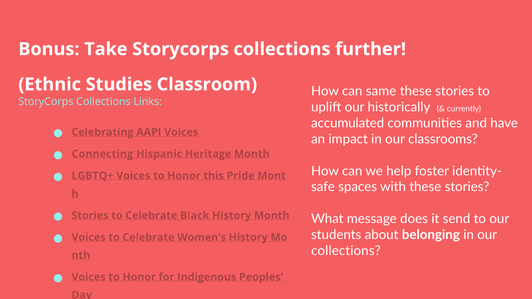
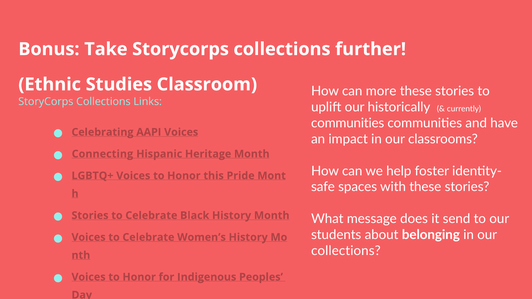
same: same -> more
accumulated at (348, 123): accumulated -> communities
